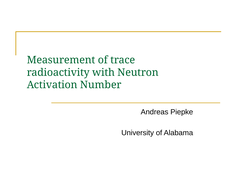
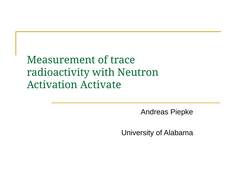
Number: Number -> Activate
